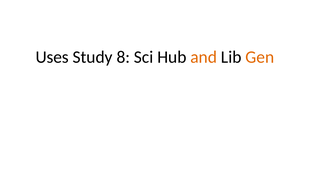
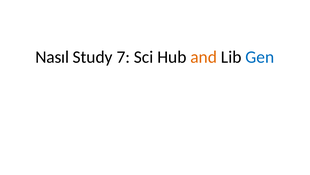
Uses: Uses -> Nasıl
8: 8 -> 7
Gen colour: orange -> blue
